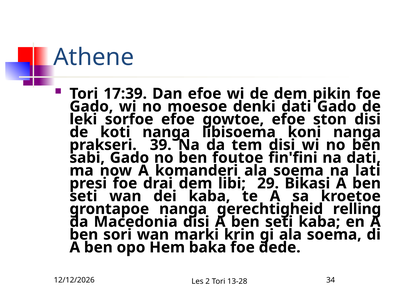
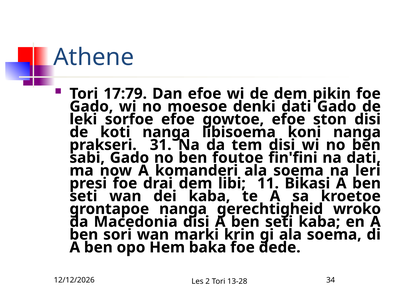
17:39: 17:39 -> 17:79
39: 39 -> 31
lati: lati -> leri
29: 29 -> 11
relling: relling -> wroko
